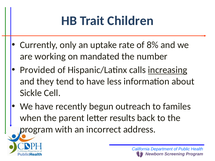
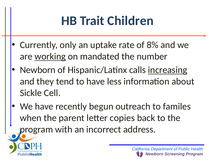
working underline: none -> present
Provided at (38, 70): Provided -> Newborn
results: results -> copies
